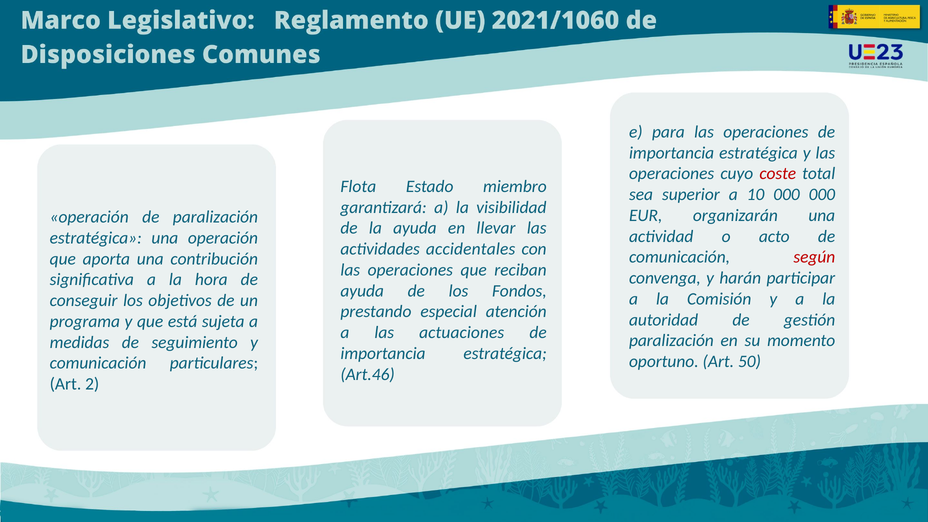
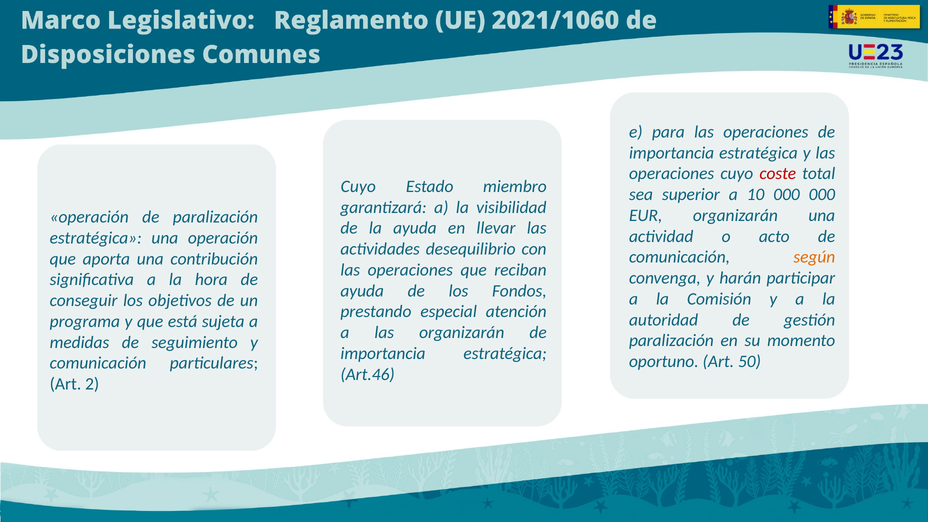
Flota at (358, 186): Flota -> Cuyo
accidentales: accidentales -> desequilibrio
según colour: red -> orange
las actuaciones: actuaciones -> organizarán
